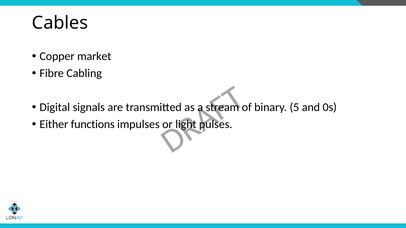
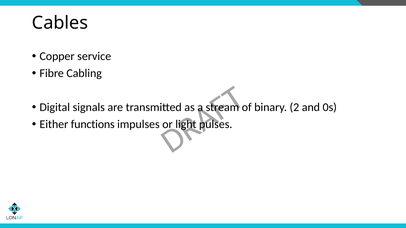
market: market -> service
5: 5 -> 2
